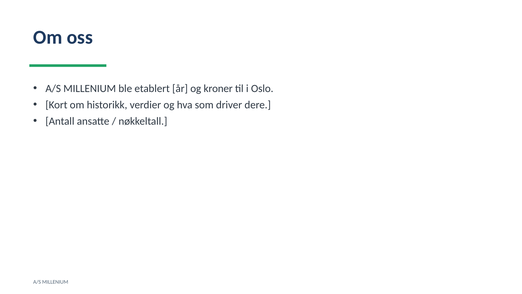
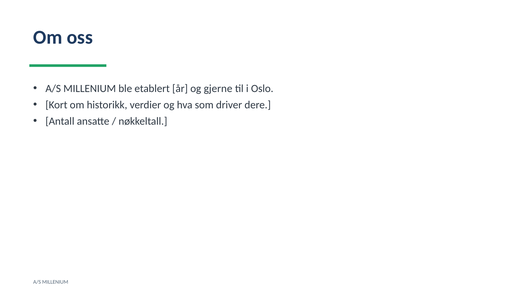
kroner: kroner -> gjerne
